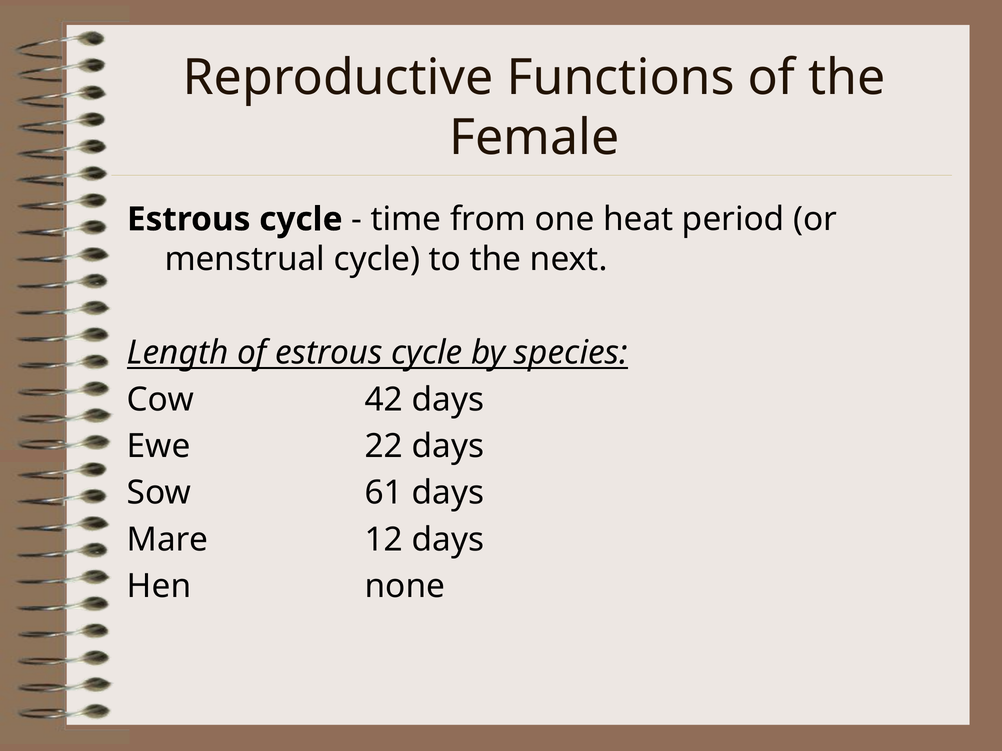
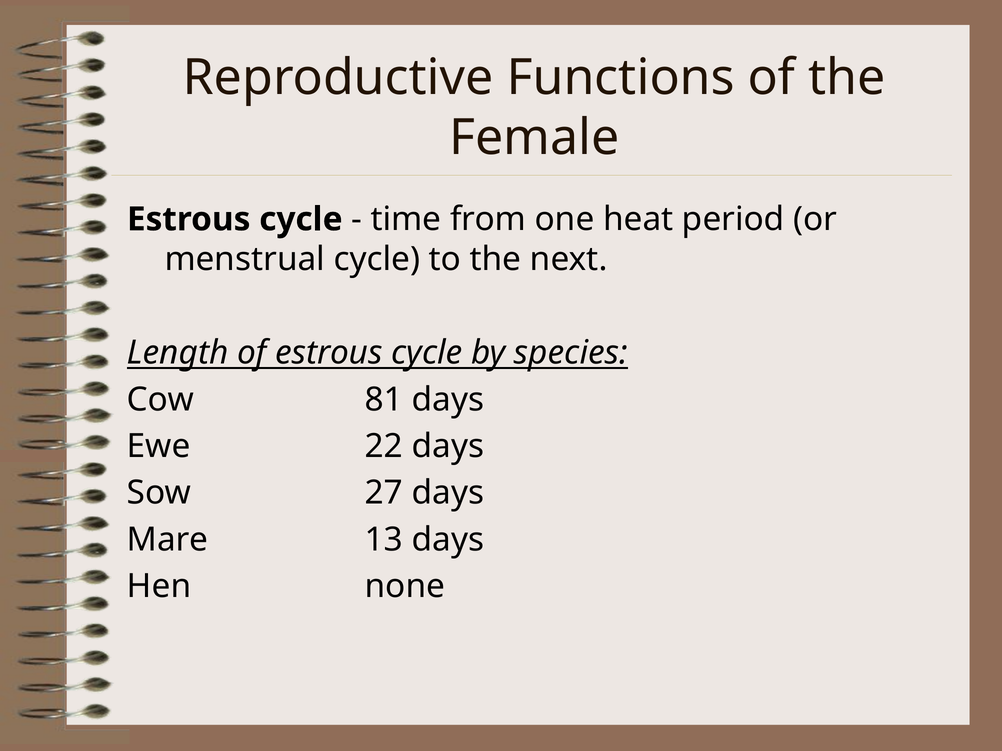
42: 42 -> 81
61: 61 -> 27
12: 12 -> 13
